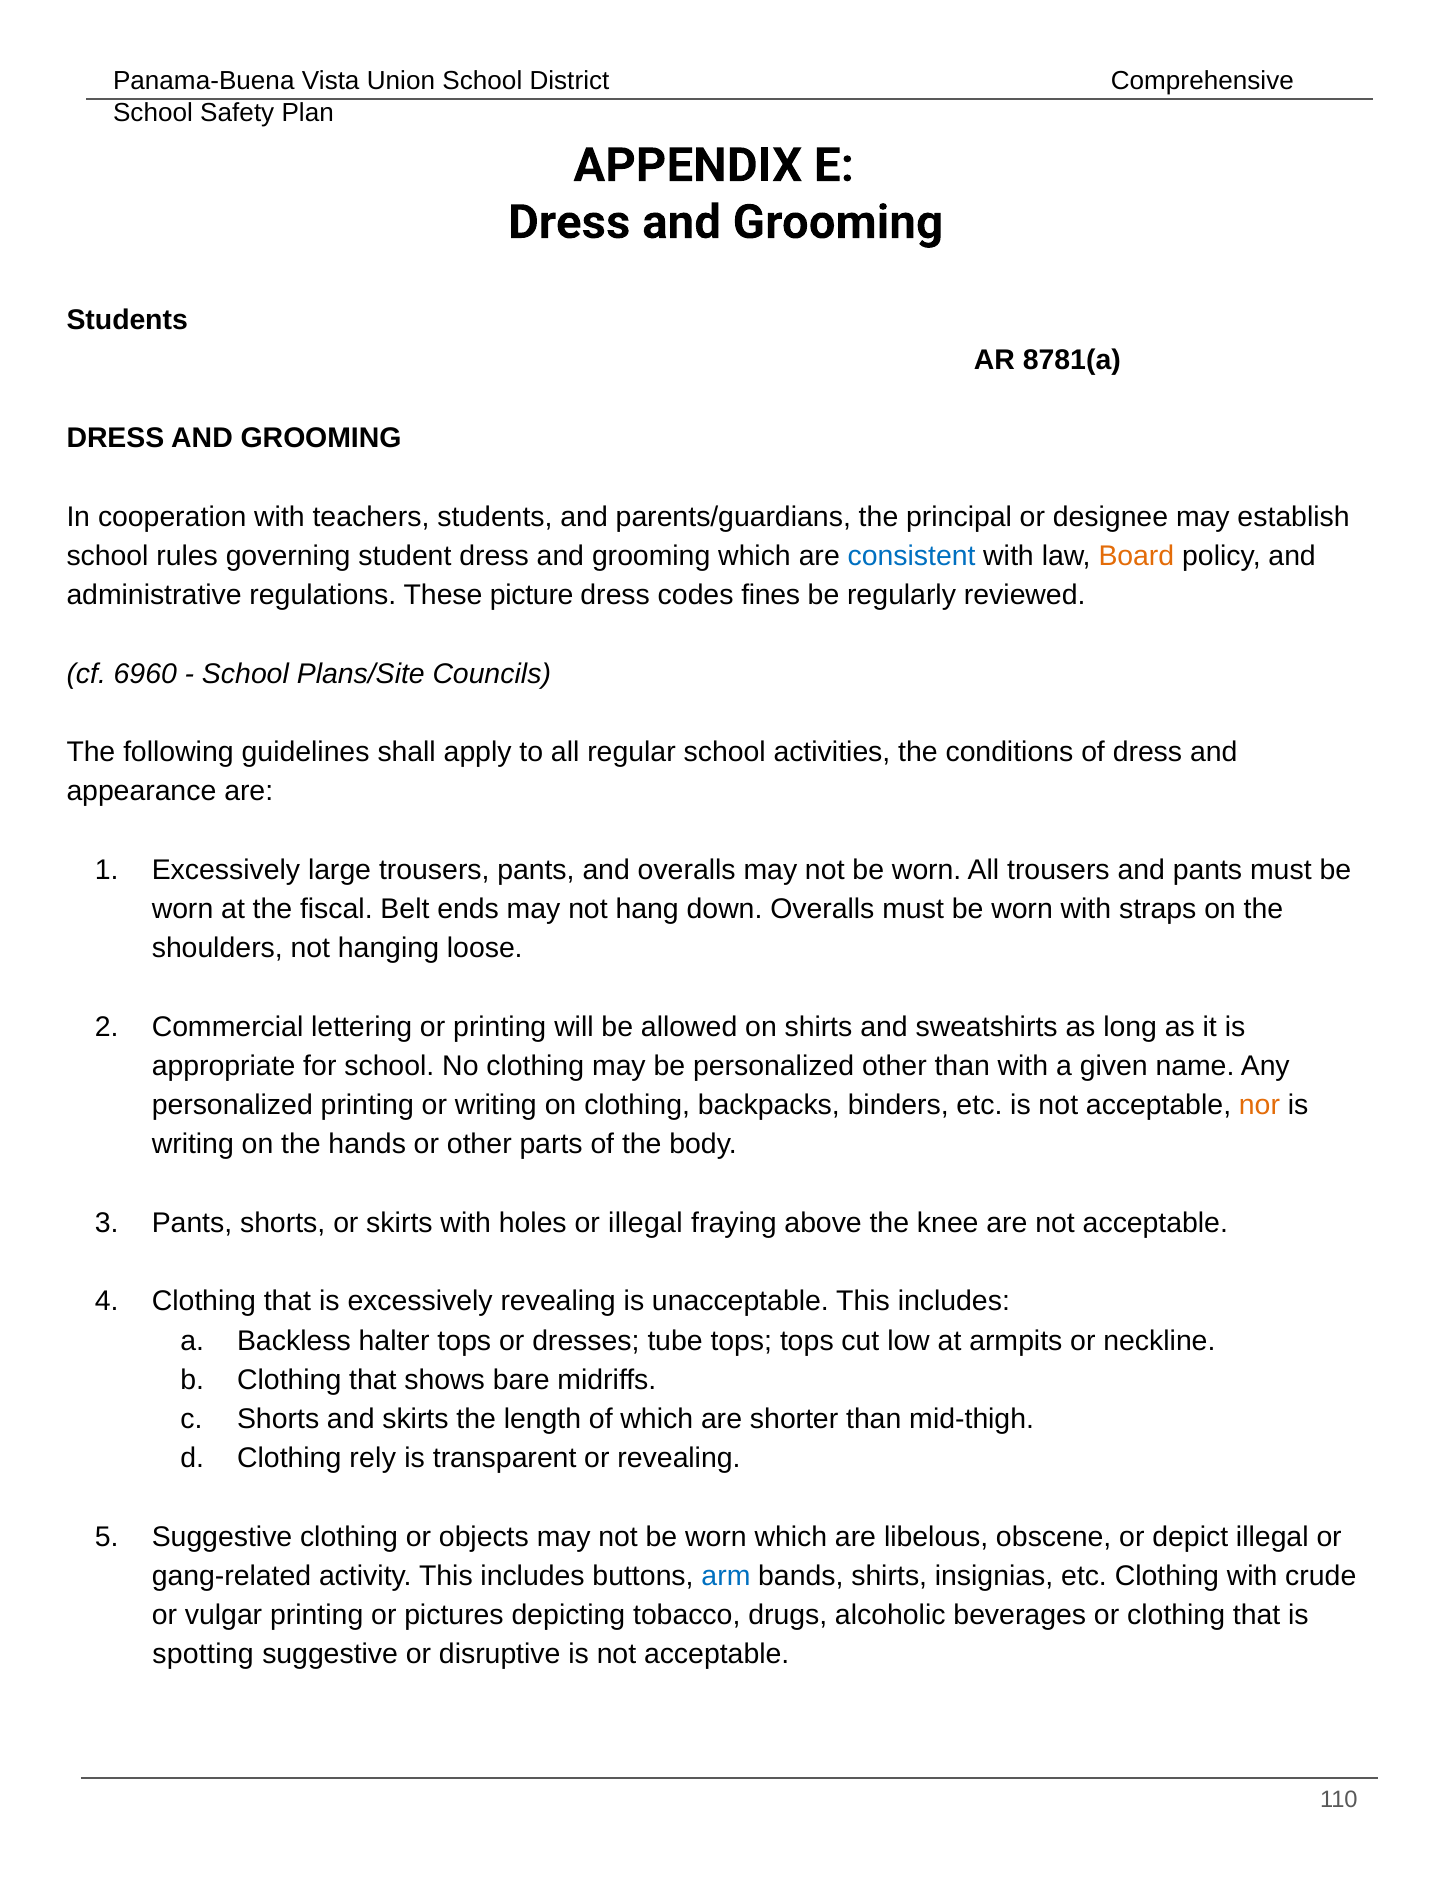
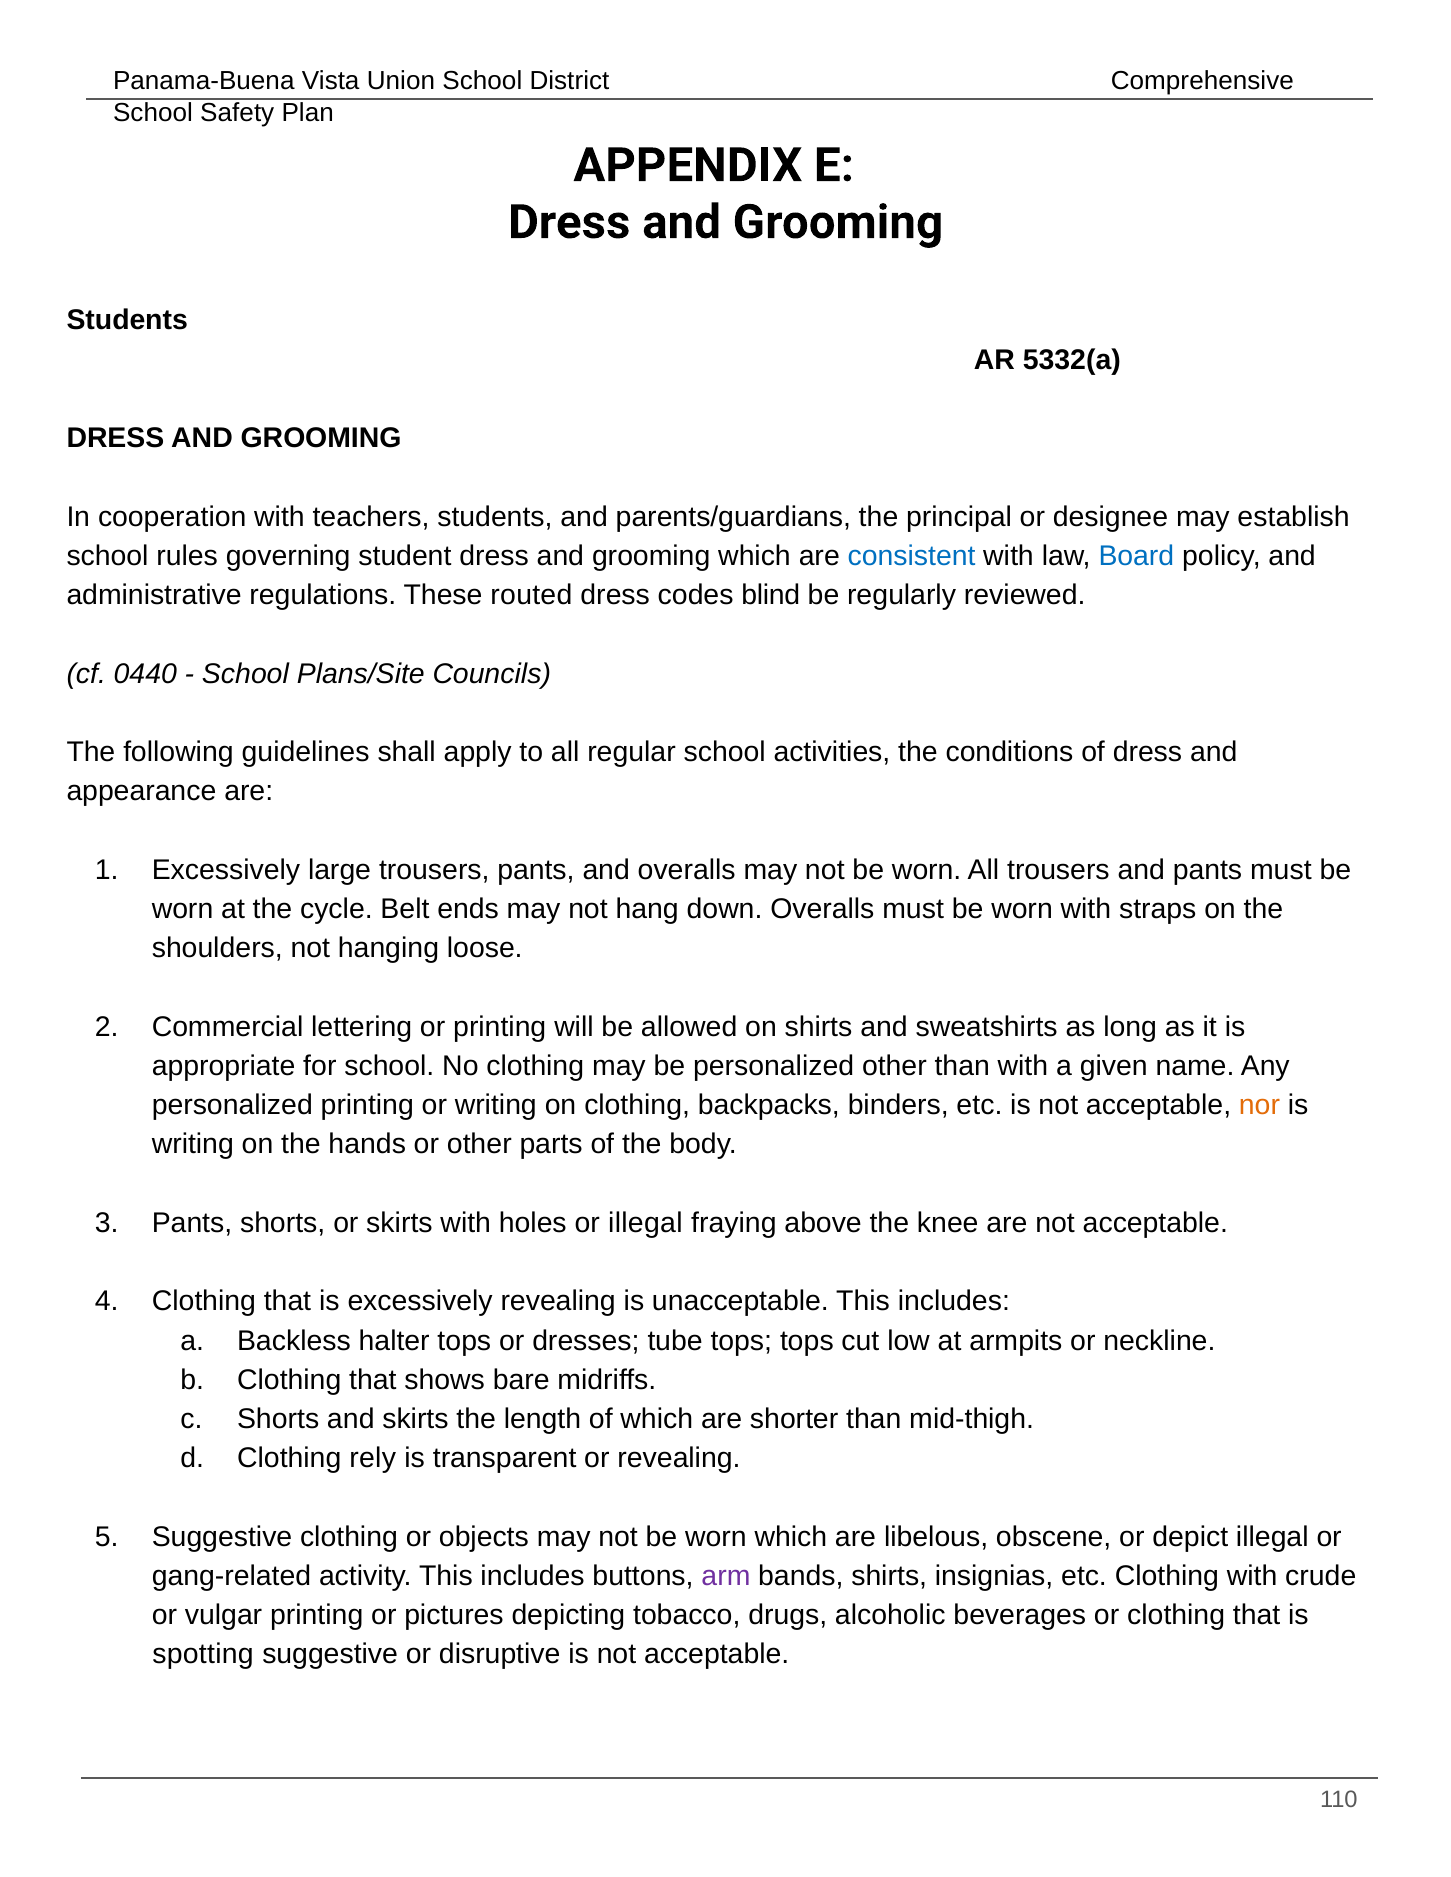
8781(a: 8781(a -> 5332(a
Board colour: orange -> blue
picture: picture -> routed
fines: fines -> blind
6960: 6960 -> 0440
fiscal: fiscal -> cycle
arm colour: blue -> purple
